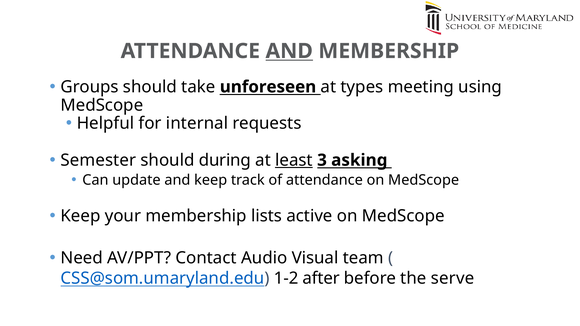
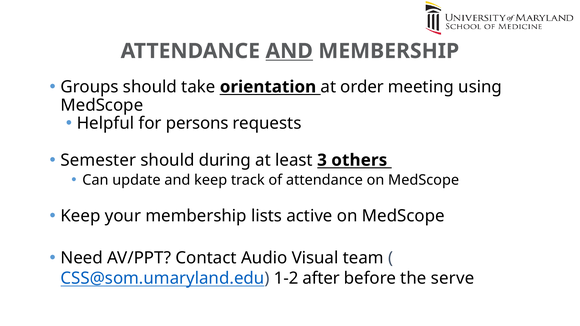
unforeseen: unforeseen -> orientation
types: types -> order
internal: internal -> persons
least underline: present -> none
asking: asking -> others
